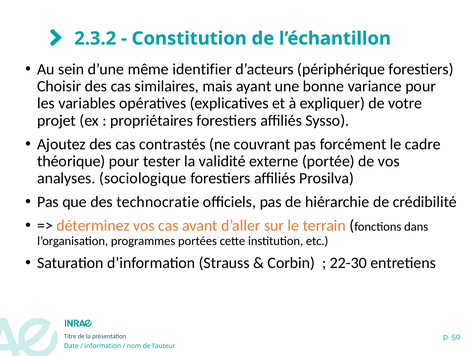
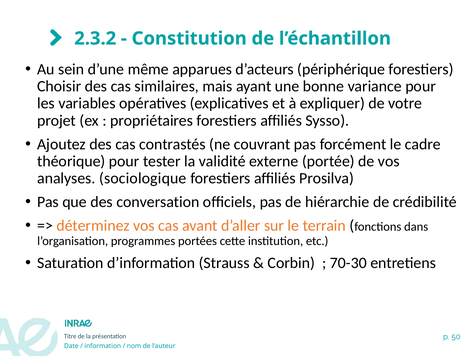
identifier: identifier -> apparues
technocratie: technocratie -> conversation
22-30: 22-30 -> 70-30
